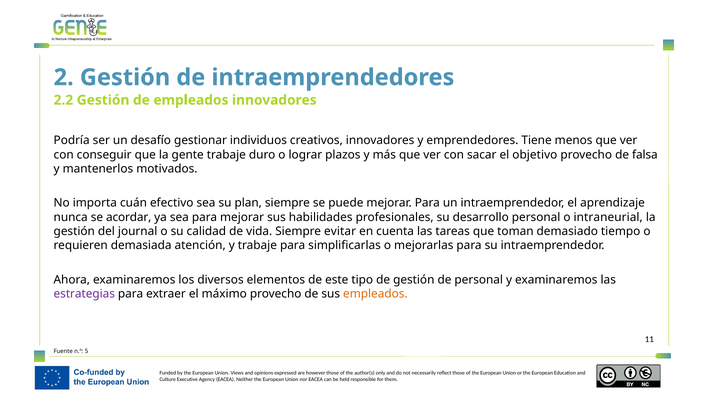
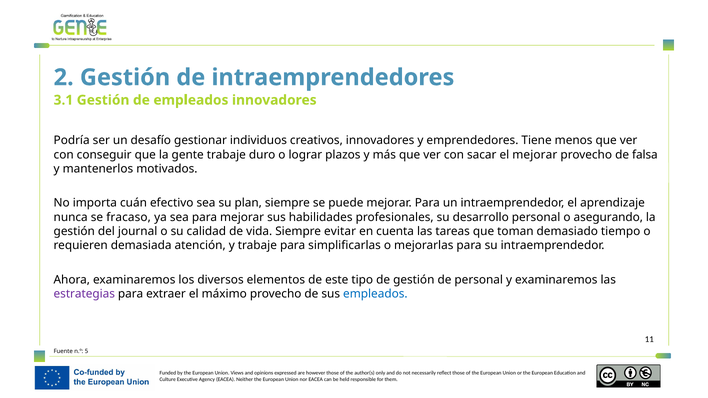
2.2: 2.2 -> 3.1
el objetivo: objetivo -> mejorar
acordar: acordar -> fracaso
intraneurial: intraneurial -> asegurando
empleados at (375, 294) colour: orange -> blue
